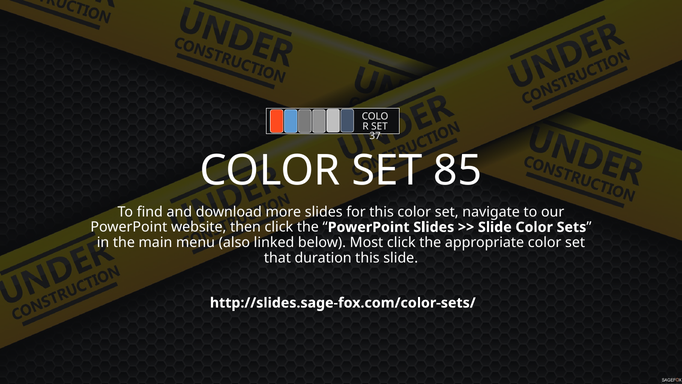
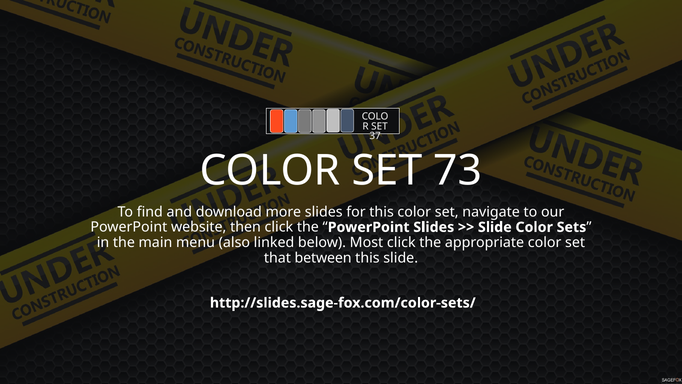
85: 85 -> 73
duration: duration -> between
